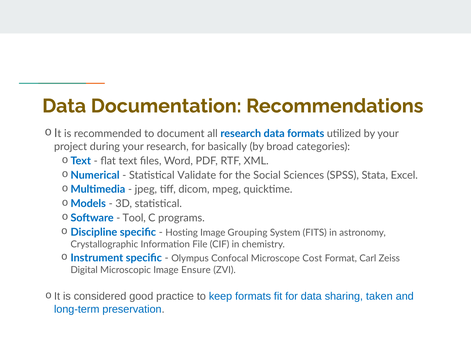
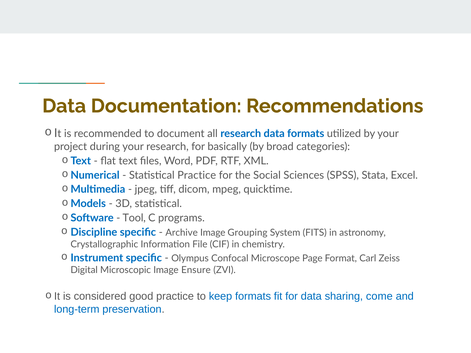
Statistical Validate: Validate -> Practice
Hosting: Hosting -> Archive
Cost: Cost -> Page
taken: taken -> come
